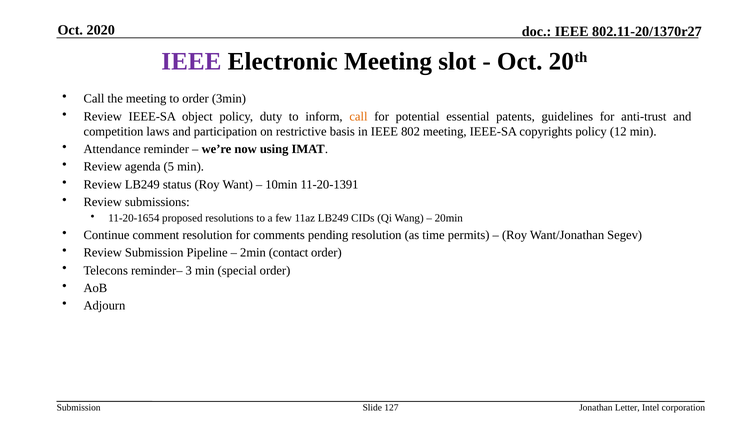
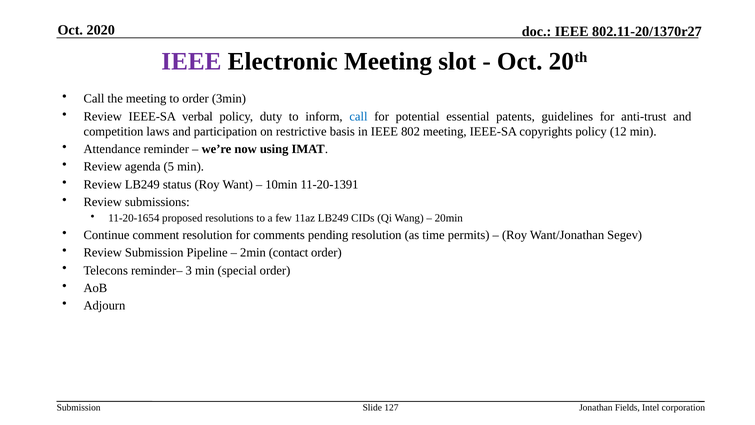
object: object -> verbal
call at (358, 116) colour: orange -> blue
Letter: Letter -> Fields
